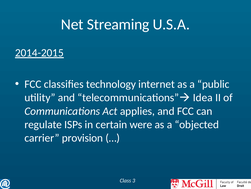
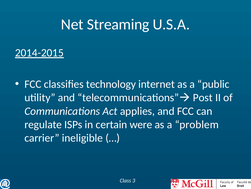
Idea: Idea -> Post
objected: objected -> problem
provision: provision -> ineligible
